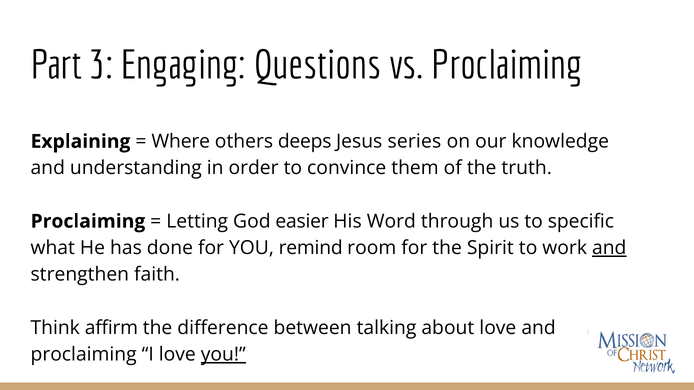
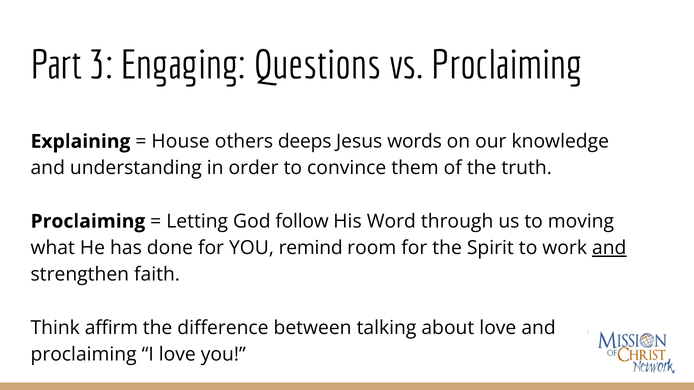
Where: Where -> House
series: series -> words
easier: easier -> follow
specific: specific -> moving
you at (223, 355) underline: present -> none
